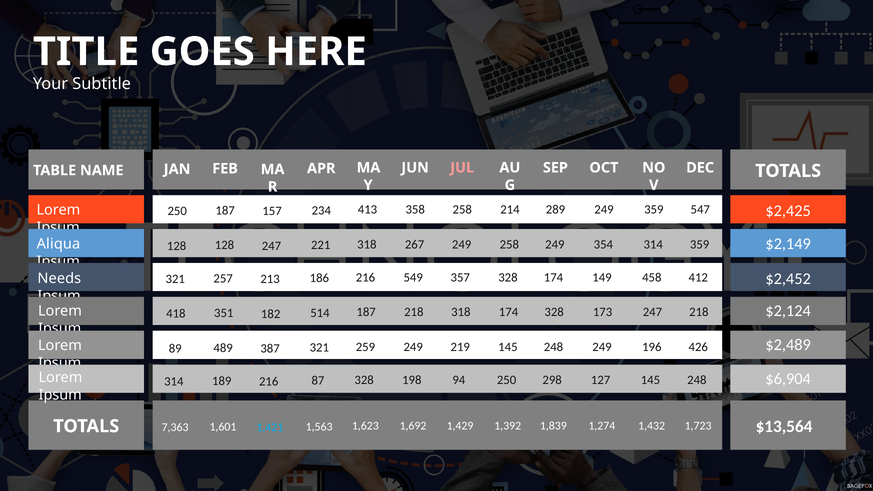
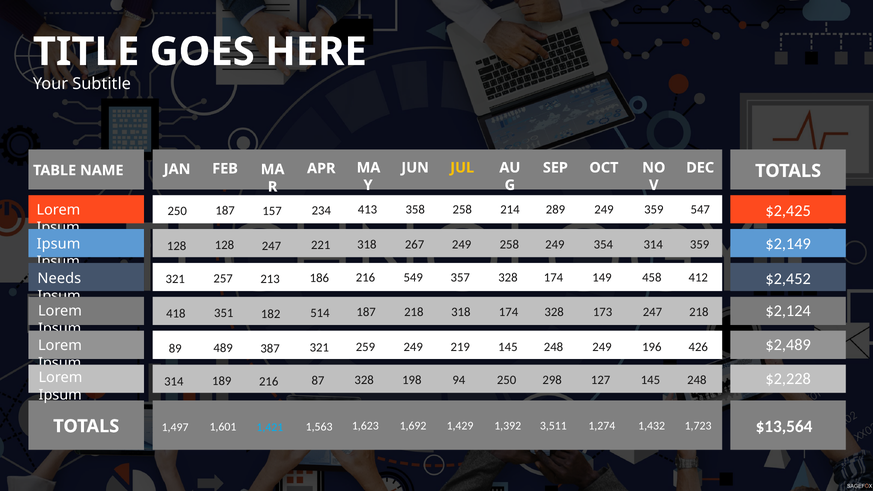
JUL colour: pink -> yellow
Aliqua at (58, 244): Aliqua -> Ipsum
$6,904: $6,904 -> $2,228
1,839: 1,839 -> 3,511
7,363: 7,363 -> 1,497
